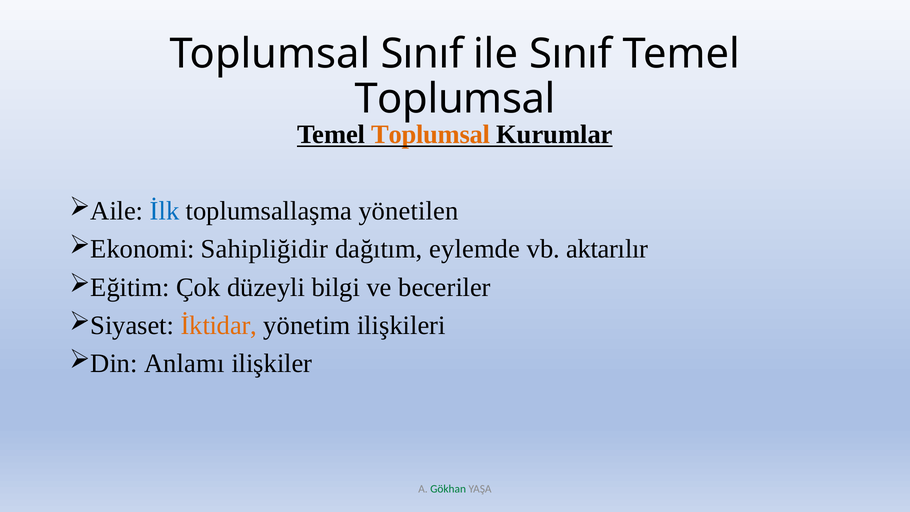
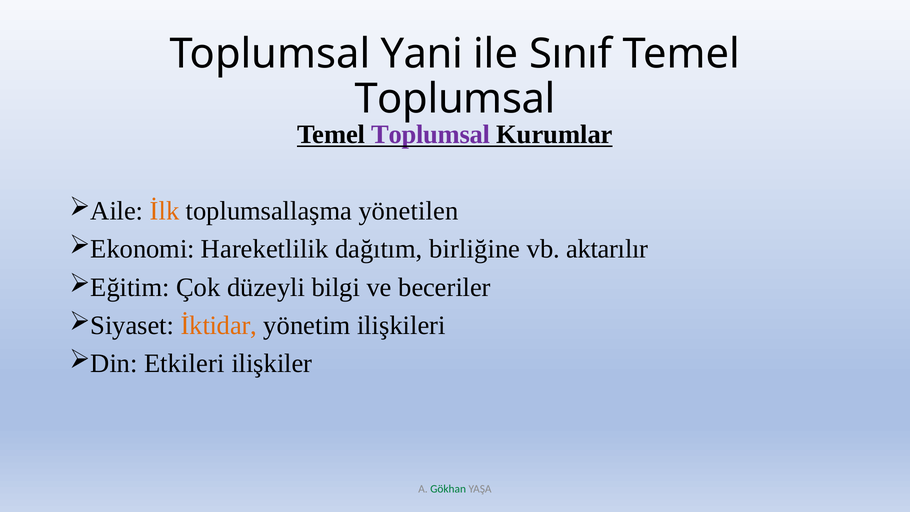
Toplumsal Sınıf: Sınıf -> Yani
Toplumsal at (431, 135) colour: orange -> purple
İlk colour: blue -> orange
Sahipliğidir: Sahipliğidir -> Hareketlilik
eylemde: eylemde -> birliğine
Anlamı: Anlamı -> Etkileri
